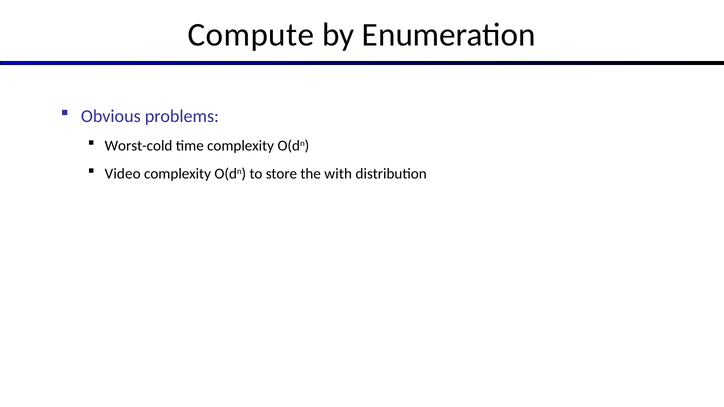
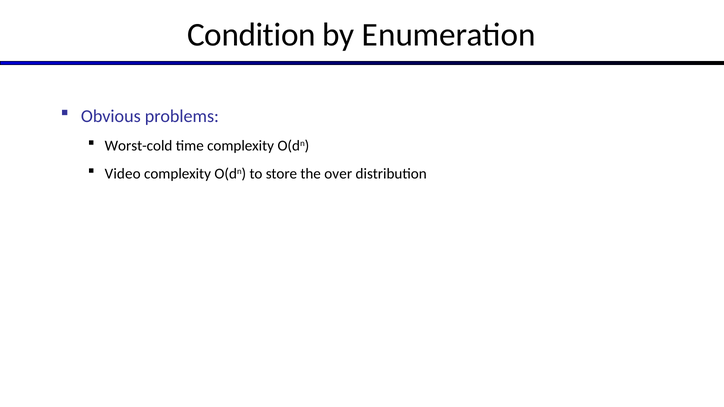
Compute: Compute -> Condition
with: with -> over
